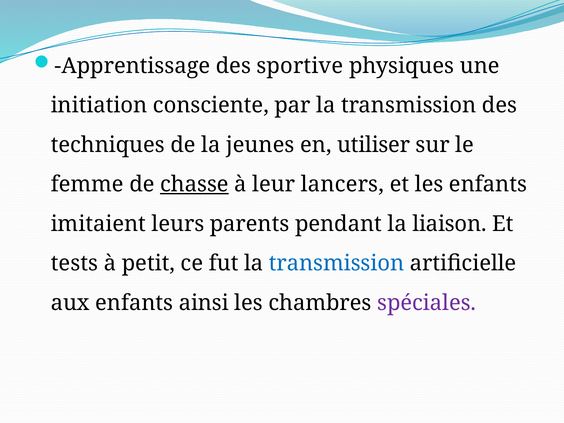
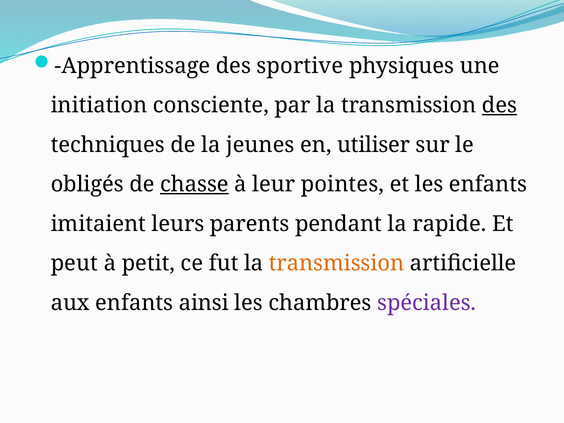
des at (499, 105) underline: none -> present
femme: femme -> obligés
lancers: lancers -> pointes
liaison: liaison -> rapide
tests: tests -> peut
transmission at (337, 263) colour: blue -> orange
